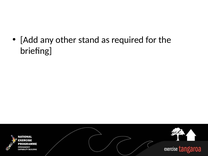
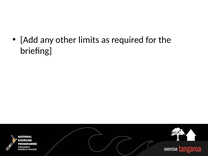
stand: stand -> limits
